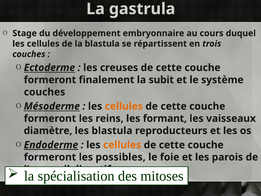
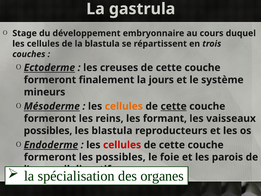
subit: subit -> jours
couches at (45, 92): couches -> mineurs
cette at (174, 106) underline: none -> present
diamètre at (48, 131): diamètre -> possibles
cellules at (122, 145) colour: orange -> red
mitoses: mitoses -> organes
